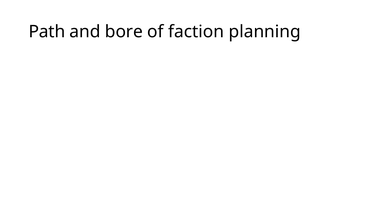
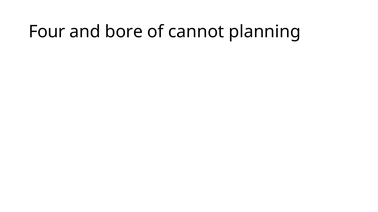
Path: Path -> Four
faction: faction -> cannot
